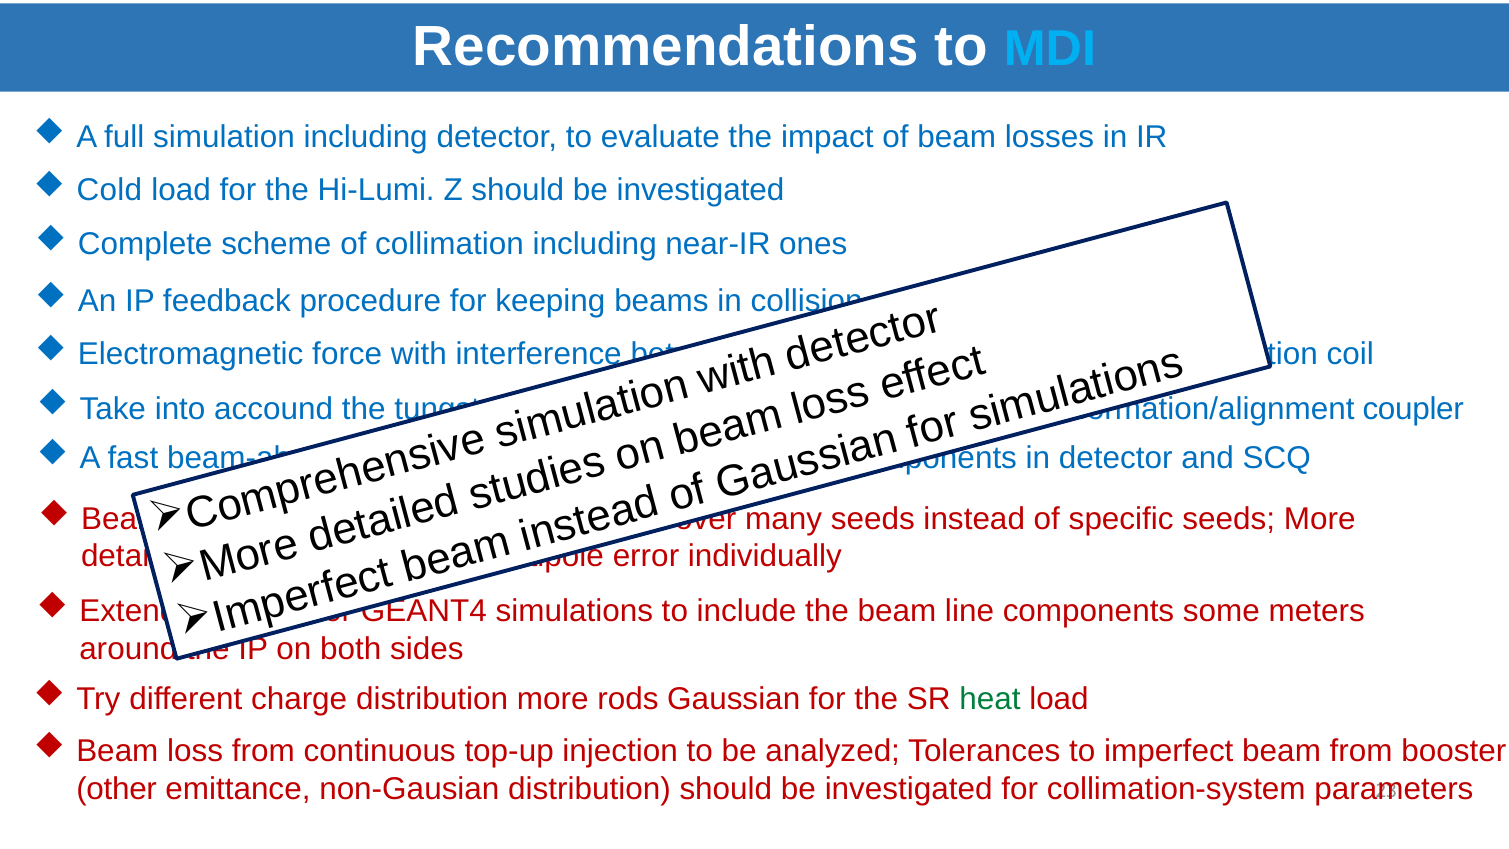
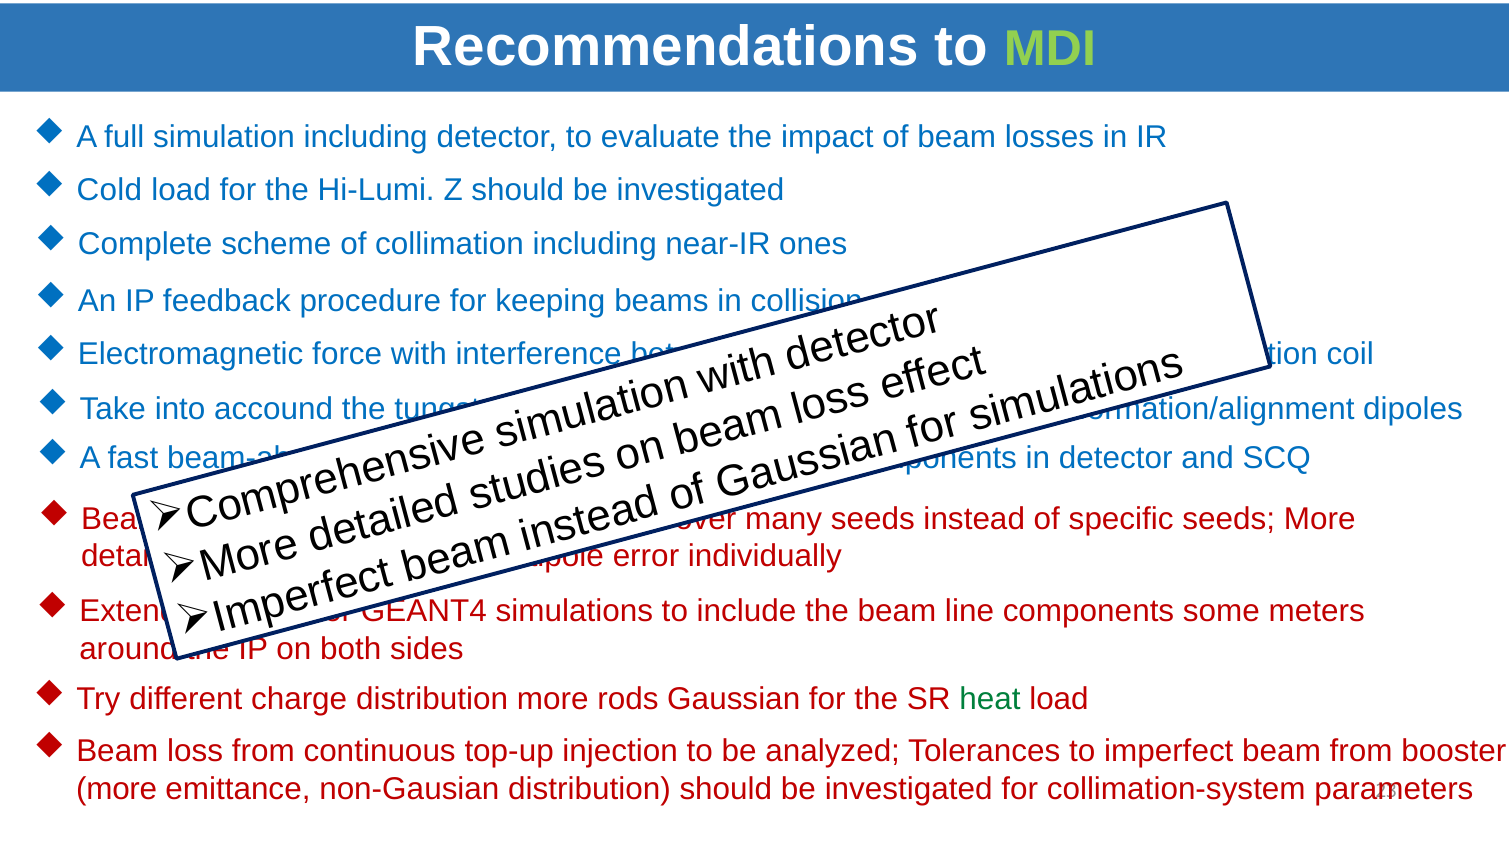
MDI colour: light blue -> light green
coupler: coupler -> dipoles
other at (117, 789): other -> more
